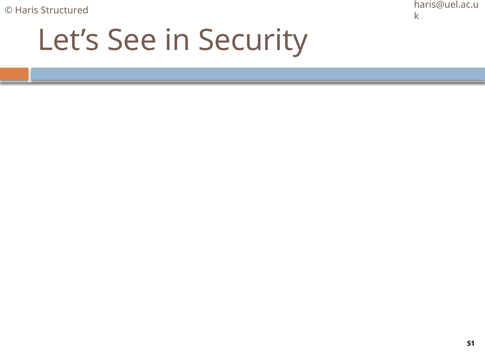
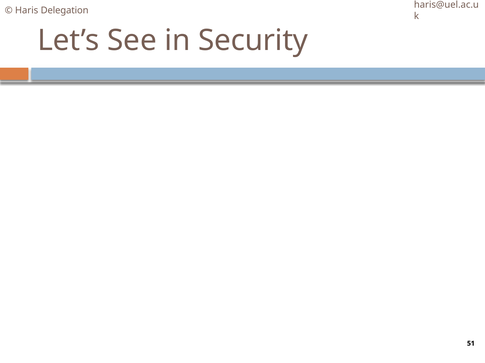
Structured: Structured -> Delegation
